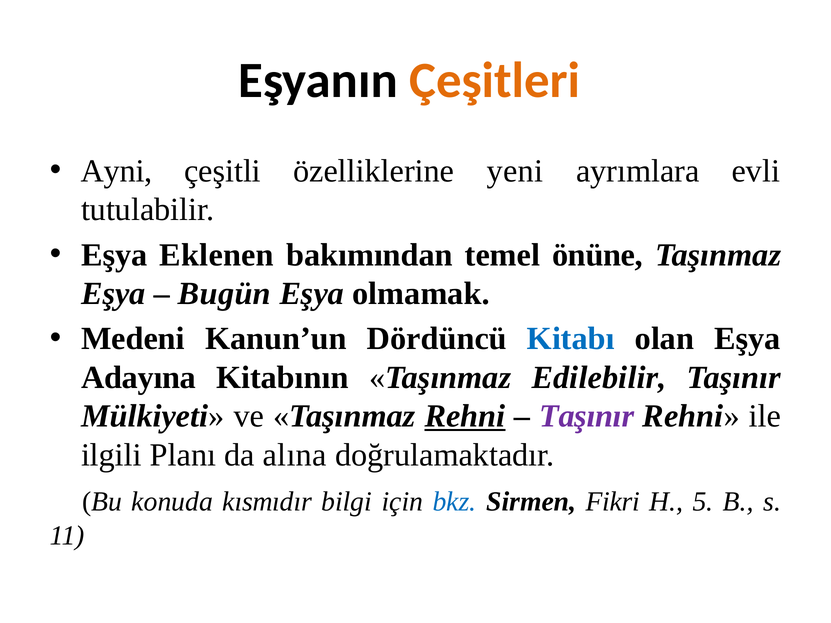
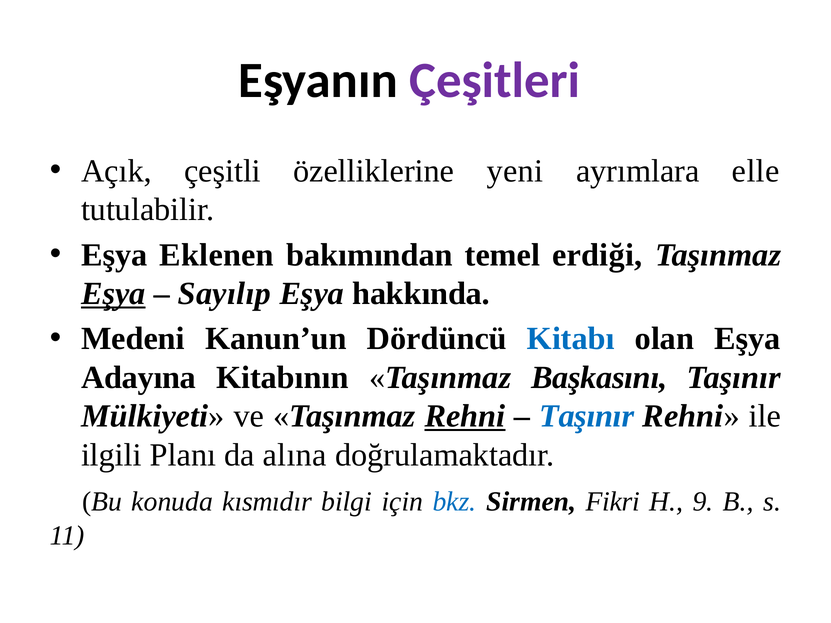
Çeşitleri colour: orange -> purple
Ayni: Ayni -> Açık
evli: evli -> elle
önüne: önüne -> erdiği
Eşya at (113, 294) underline: none -> present
Bugün: Bugün -> Sayılıp
olmamak: olmamak -> hakkında
Edilebilir: Edilebilir -> Başkasını
Taşınır at (587, 416) colour: purple -> blue
5: 5 -> 9
